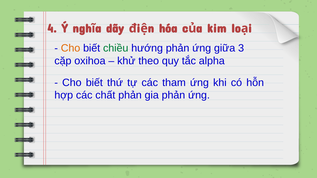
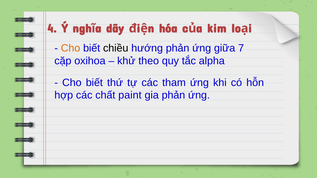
chiều colour: green -> black
3: 3 -> 7
chất phản: phản -> paint
